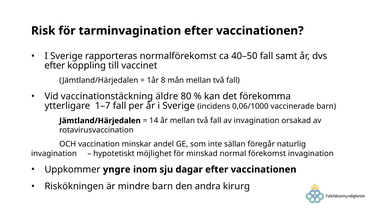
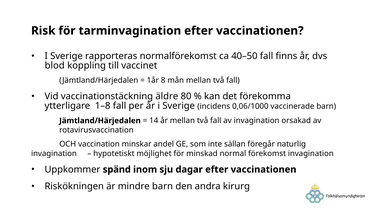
samt: samt -> finns
efter at (55, 66): efter -> blod
1–7: 1–7 -> 1–8
yngre: yngre -> spänd
